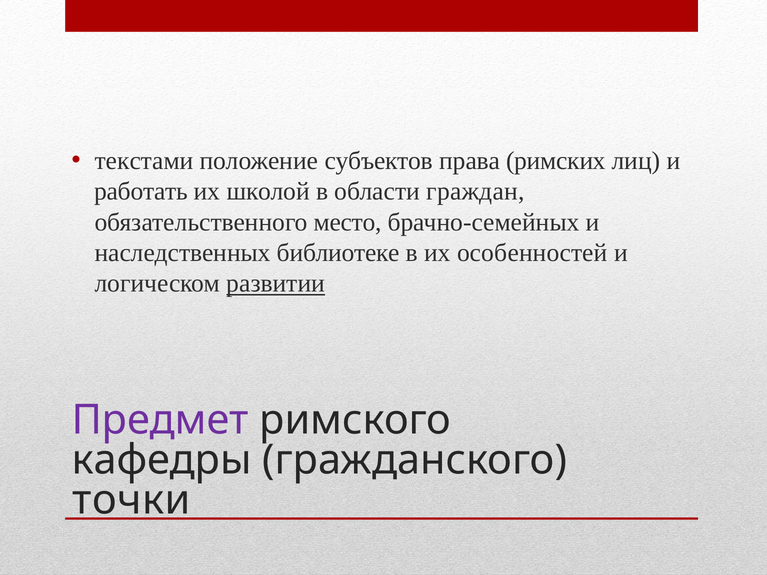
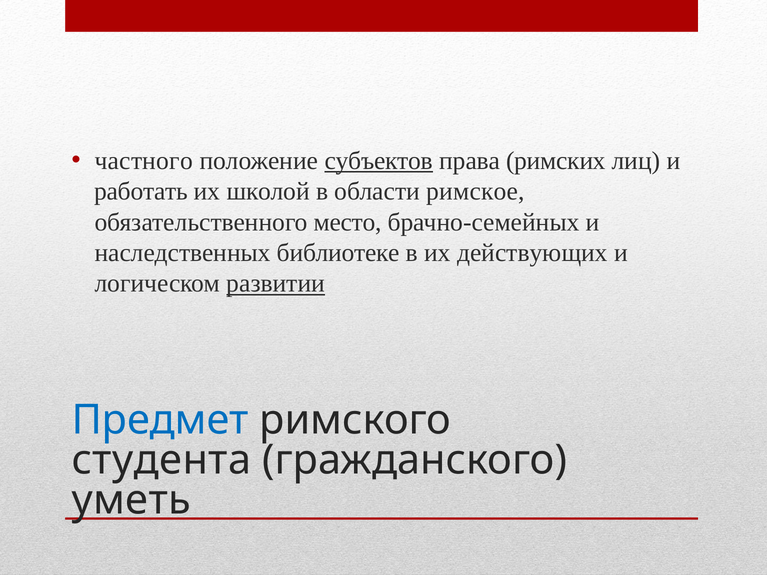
текстами: текстами -> частного
субъектов underline: none -> present
граждан: граждан -> римское
особенностей: особенностей -> действующих
Предмет colour: purple -> blue
кафедры: кафедры -> студента
точки: точки -> уметь
